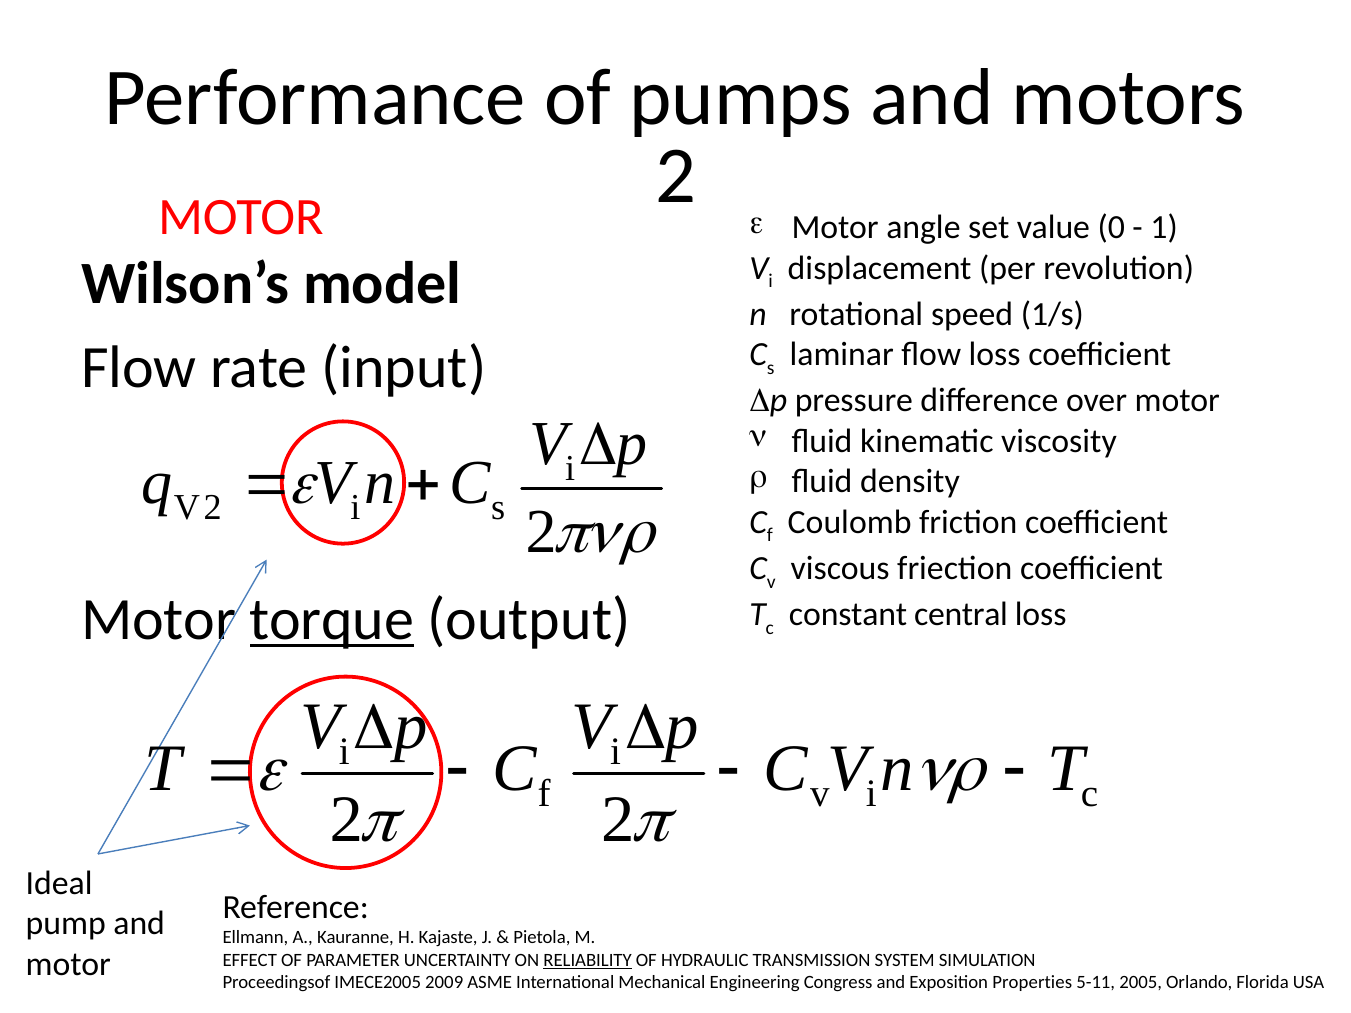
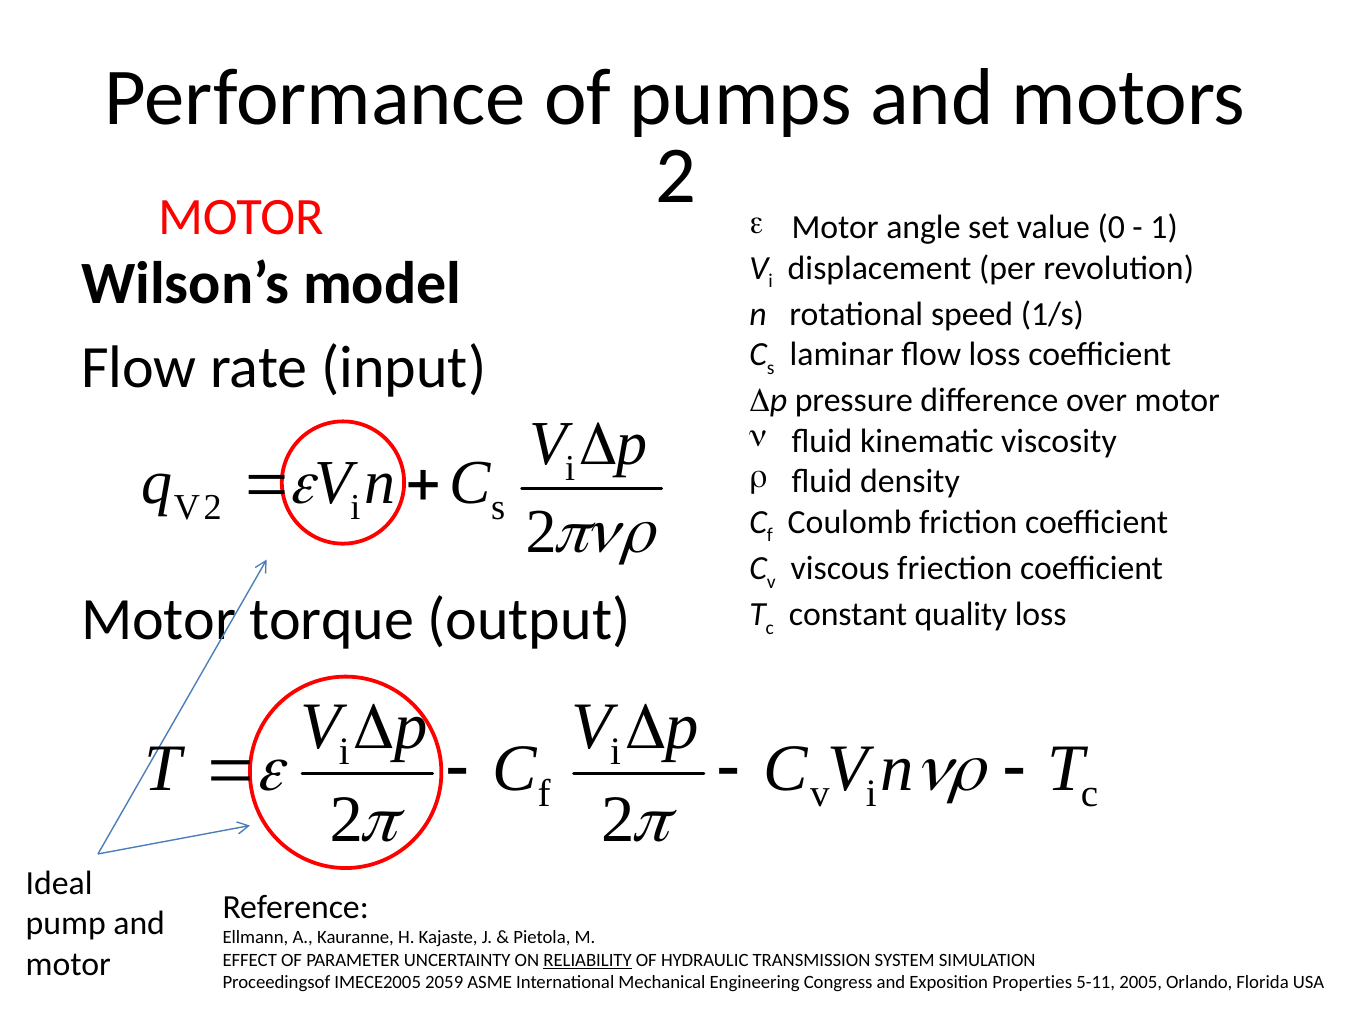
torque underline: present -> none
central: central -> quality
2009: 2009 -> 2059
